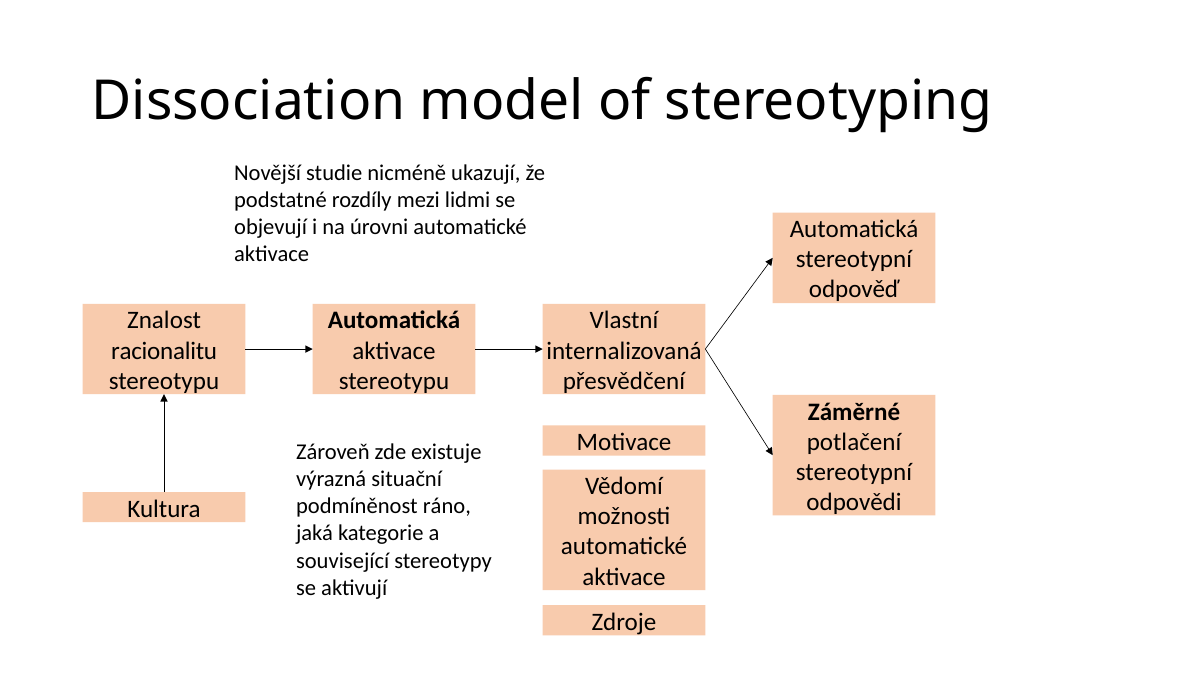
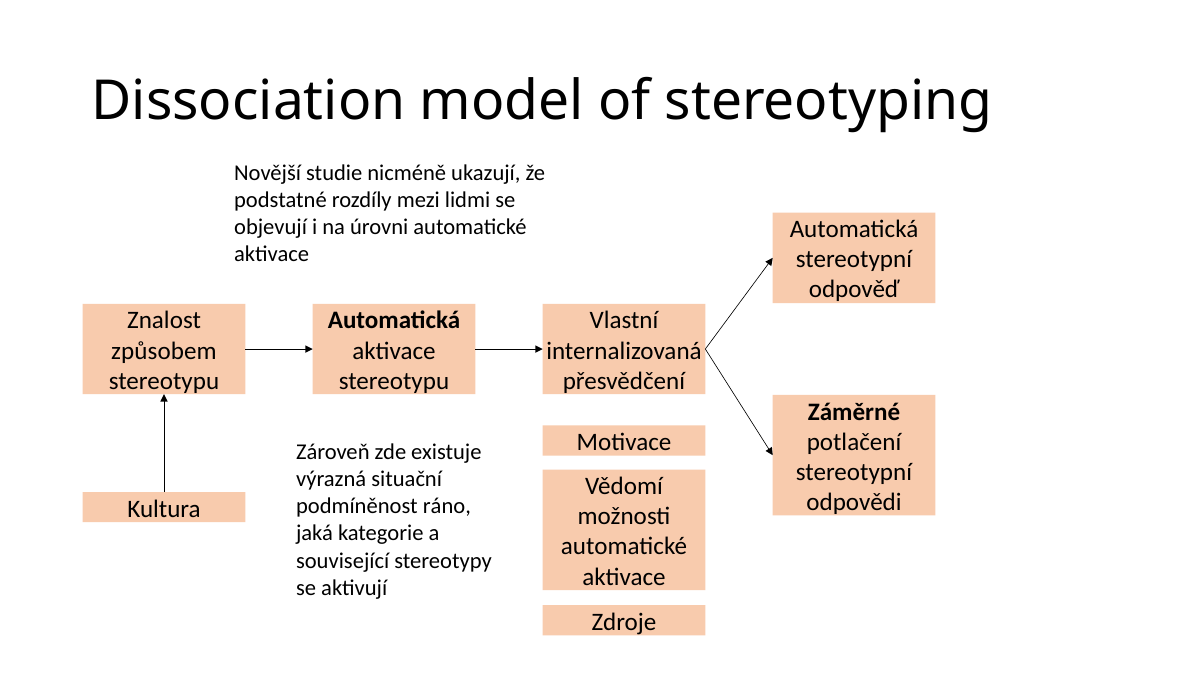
racionalitu: racionalitu -> způsobem
